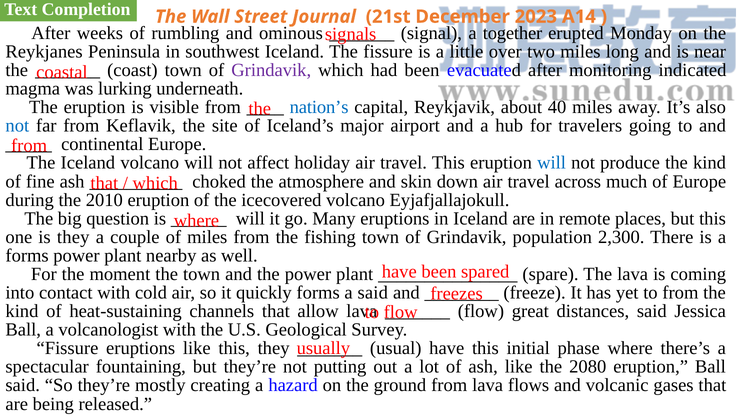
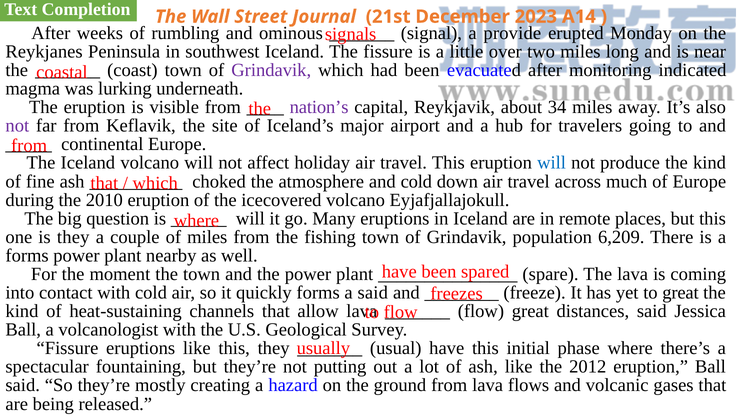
together: together -> provide
nation’s colour: blue -> purple
40: 40 -> 34
not at (17, 126) colour: blue -> purple
and skin: skin -> cold
2,300: 2,300 -> 6,209
to from: from -> great
2080: 2080 -> 2012
